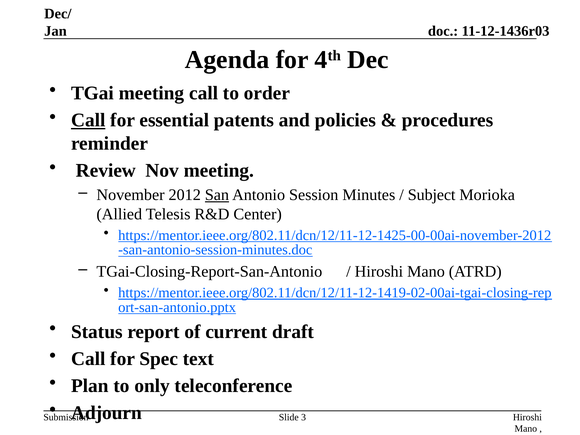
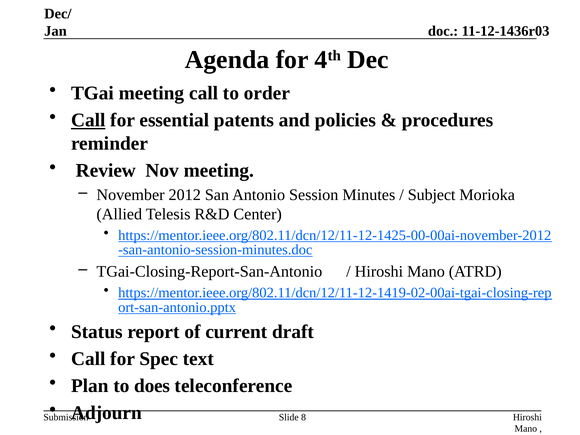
San underline: present -> none
only: only -> does
3: 3 -> 8
